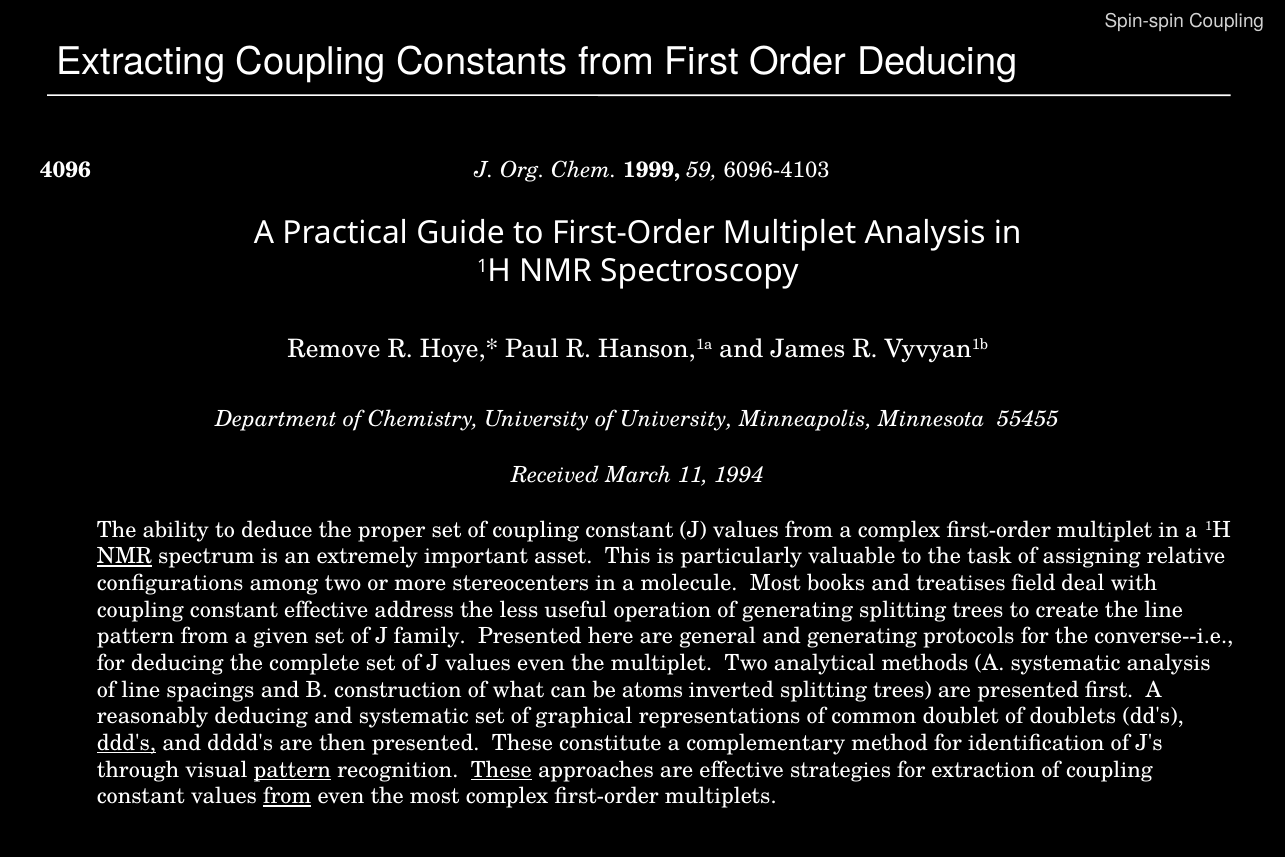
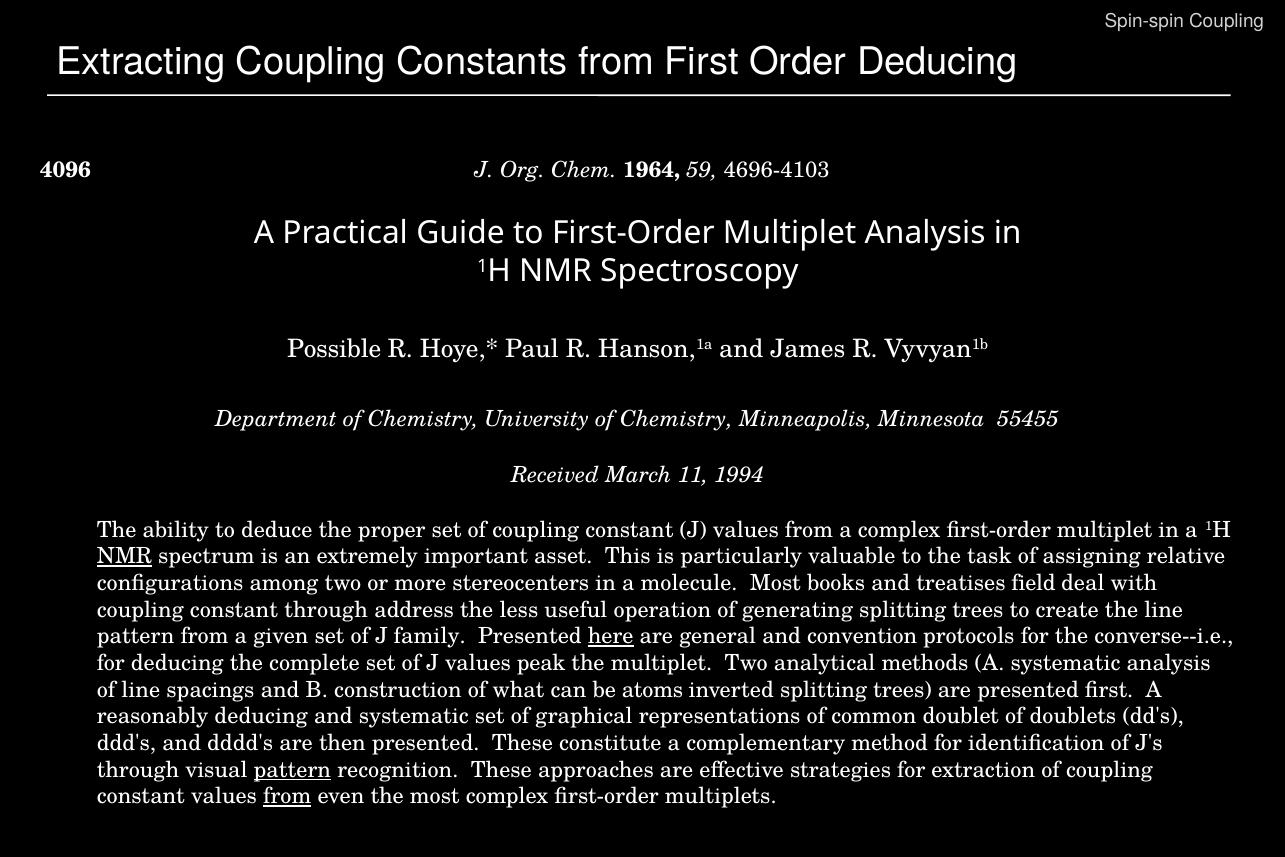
1999: 1999 -> 1964
6096-4103: 6096-4103 -> 4696-4103
Remove: Remove -> Possible
University of University: University -> Chemistry
constant effective: effective -> through
here underline: none -> present
and generating: generating -> convention
values even: even -> peak
ddd's underline: present -> none
These at (501, 770) underline: present -> none
